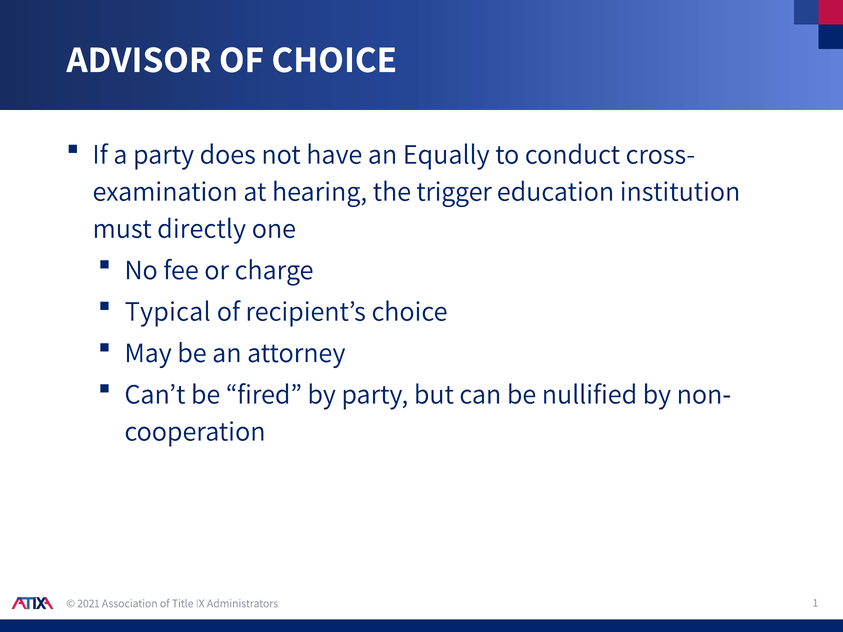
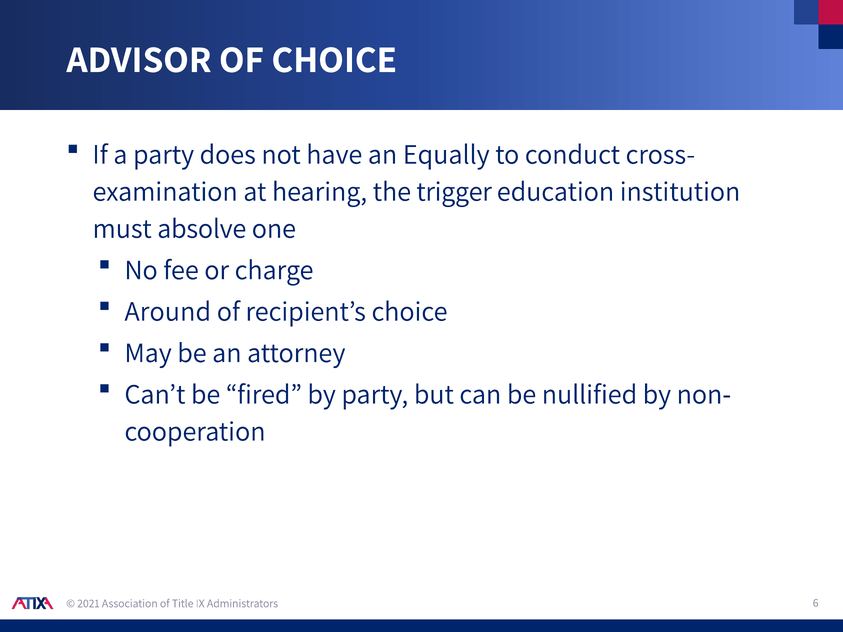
directly: directly -> absolve
Typical: Typical -> Around
1: 1 -> 6
